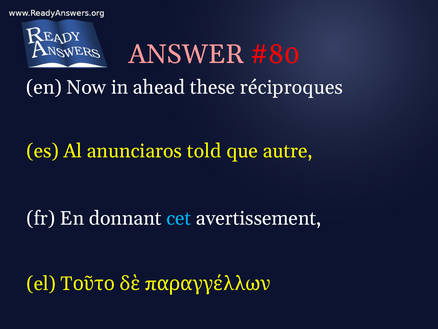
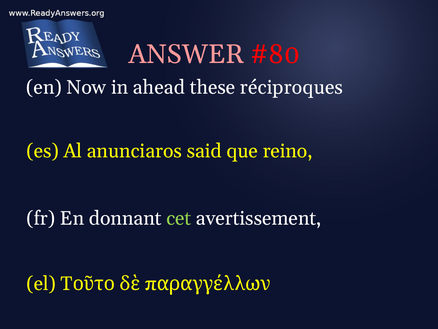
told: told -> said
autre: autre -> reino
cet colour: light blue -> light green
